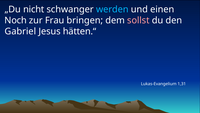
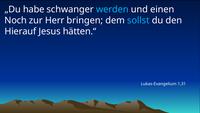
nicht: nicht -> habe
Frau: Frau -> Herr
sollst colour: pink -> light blue
Gabriel: Gabriel -> Hierauf
